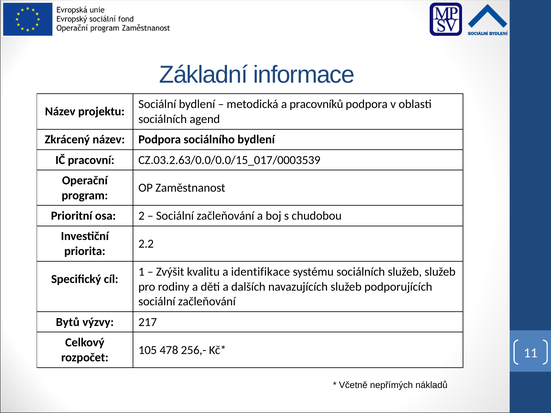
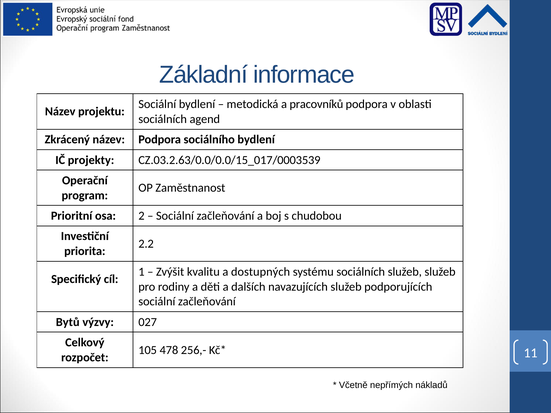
pracovní: pracovní -> projekty
identifikace: identifikace -> dostupných
217: 217 -> 027
